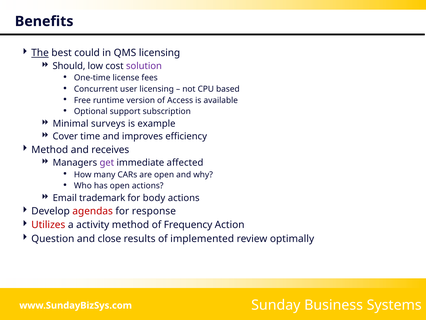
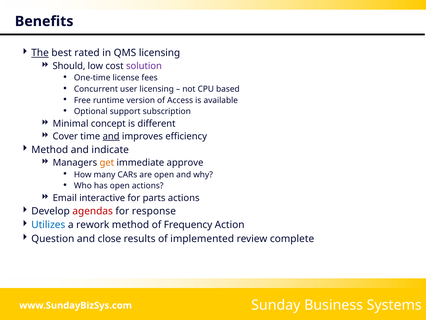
could: could -> rated
surveys: surveys -> concept
example: example -> different
and at (111, 136) underline: none -> present
receives: receives -> indicate
get colour: purple -> orange
affected: affected -> approve
trademark: trademark -> interactive
body: body -> parts
Utilizes colour: red -> blue
activity: activity -> rework
optimally: optimally -> complete
